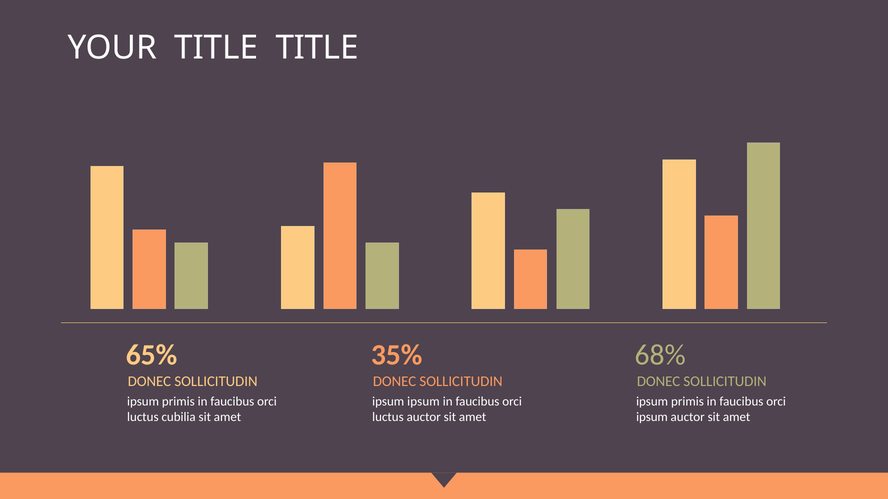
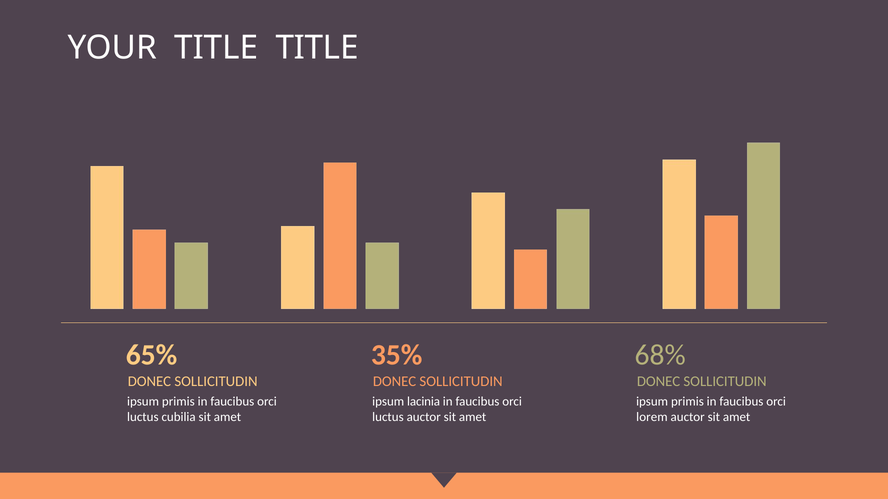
ipsum ipsum: ipsum -> lacinia
ipsum at (652, 417): ipsum -> lorem
